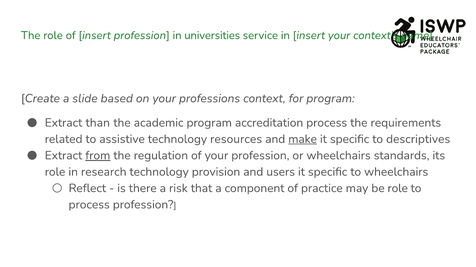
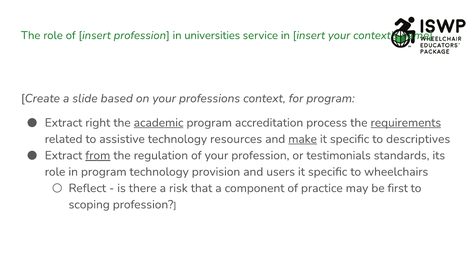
than: than -> right
academic underline: none -> present
requirements underline: none -> present
or wheelchairs: wheelchairs -> testimonials
in research: research -> program
be role: role -> first
process at (89, 205): process -> scoping
